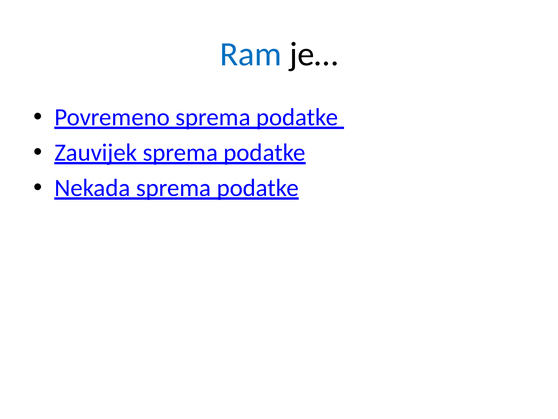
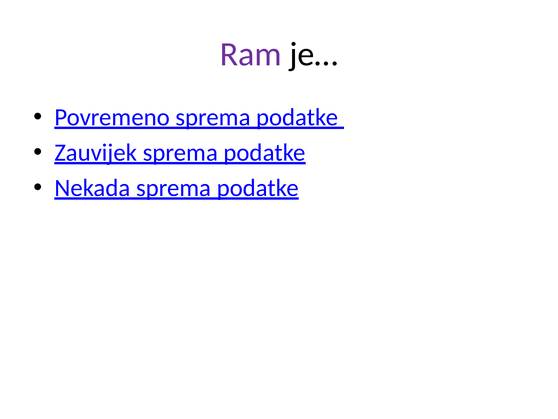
Ram colour: blue -> purple
